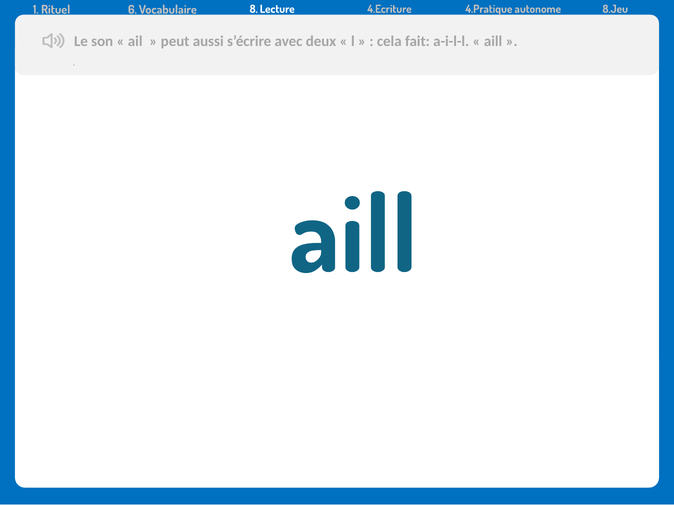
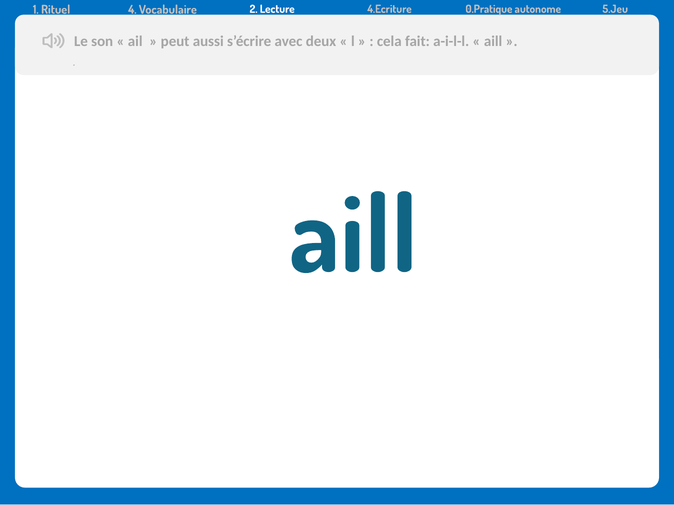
6: 6 -> 4
8: 8 -> 2
4.Pratique: 4.Pratique -> 0.Pratique
8.Jeu: 8.Jeu -> 5.Jeu
